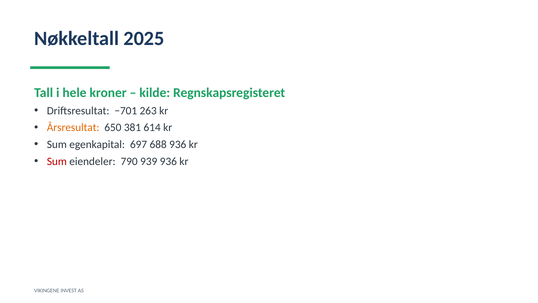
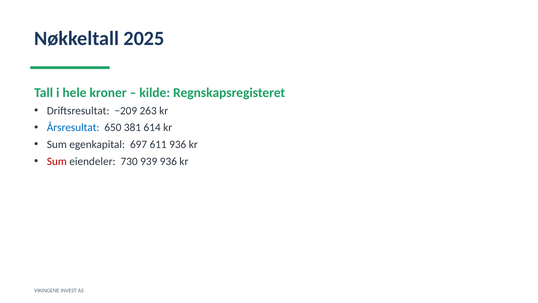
−701: −701 -> −209
Årsresultat colour: orange -> blue
688: 688 -> 611
790: 790 -> 730
